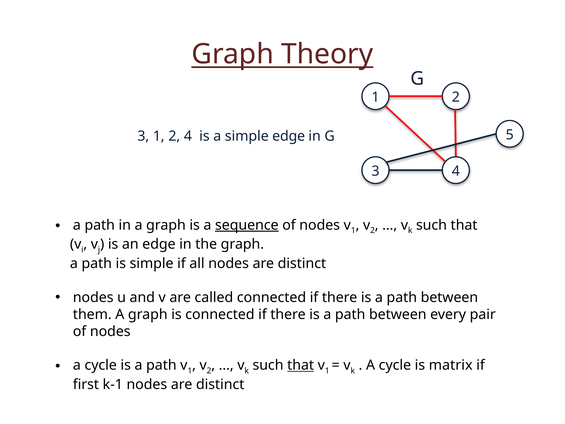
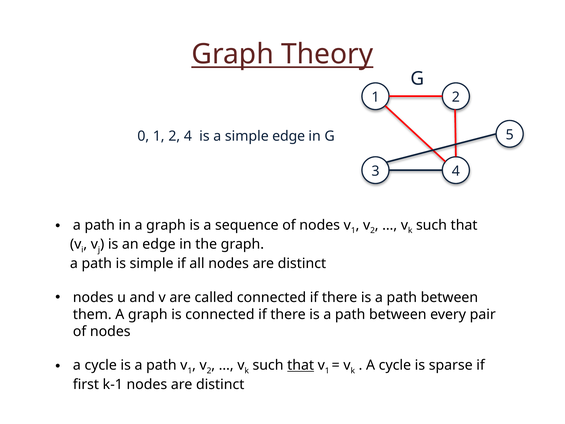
3 at (143, 136): 3 -> 0
sequence underline: present -> none
matrix: matrix -> sparse
